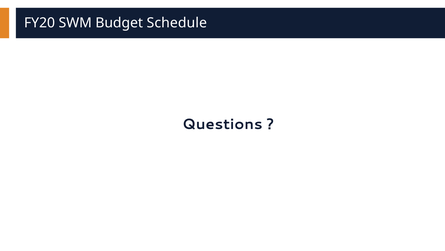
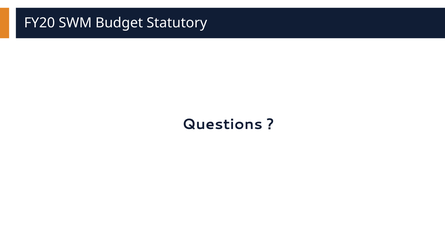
Schedule: Schedule -> Statutory
